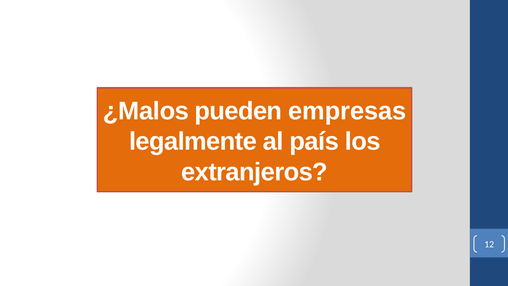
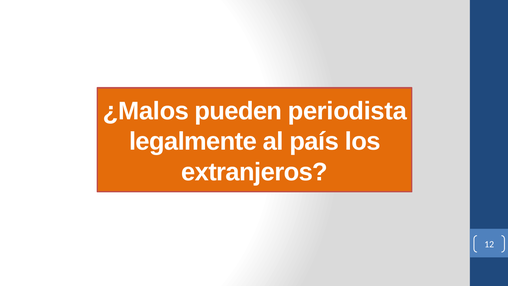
empresas: empresas -> periodista
